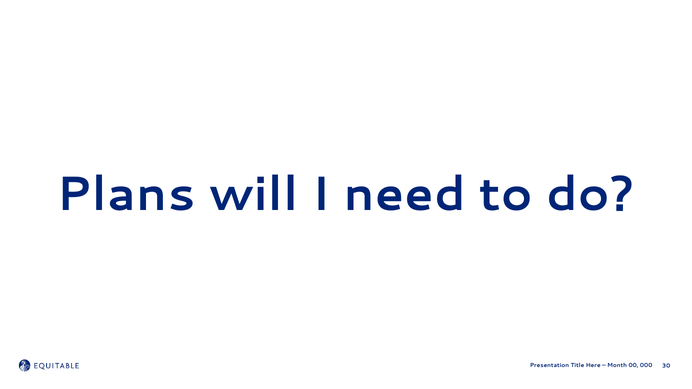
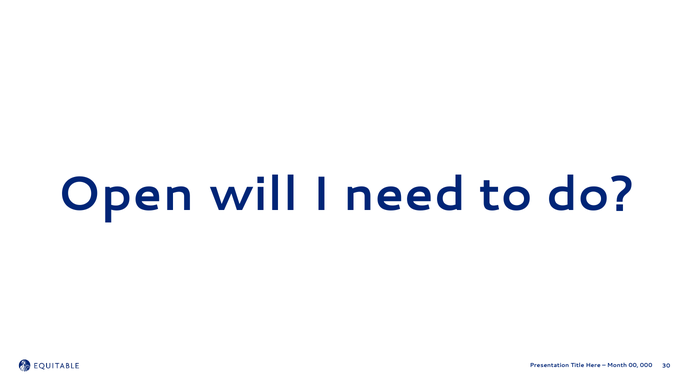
Plans: Plans -> Open
